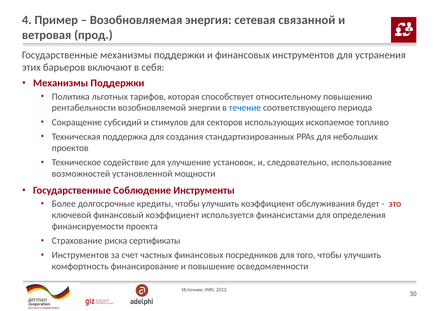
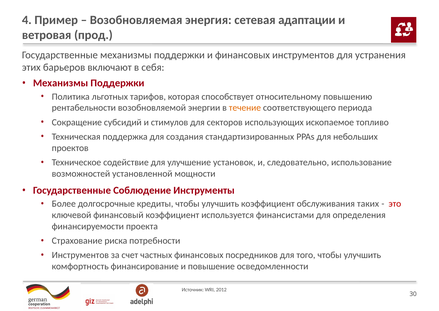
связанной: связанной -> адаптации
течение colour: blue -> orange
будет: будет -> таких
сертификаты: сертификаты -> потребности
